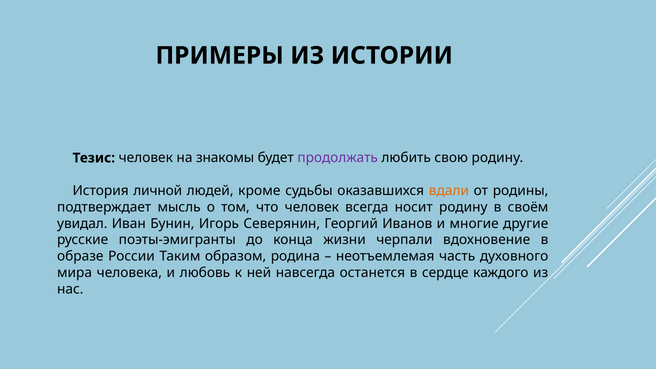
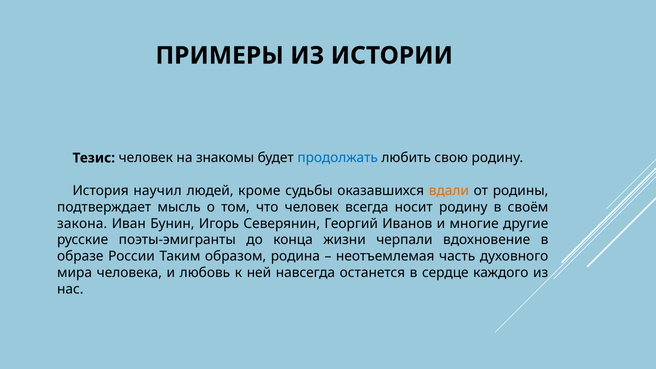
продолжать colour: purple -> blue
личной: личной -> научил
увидал: увидал -> закона
